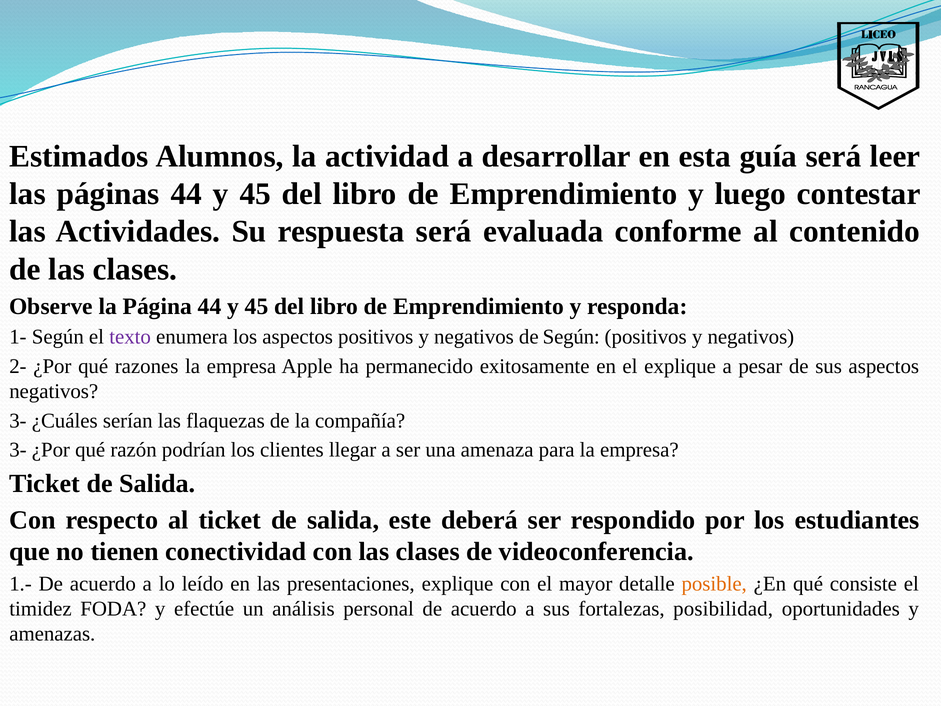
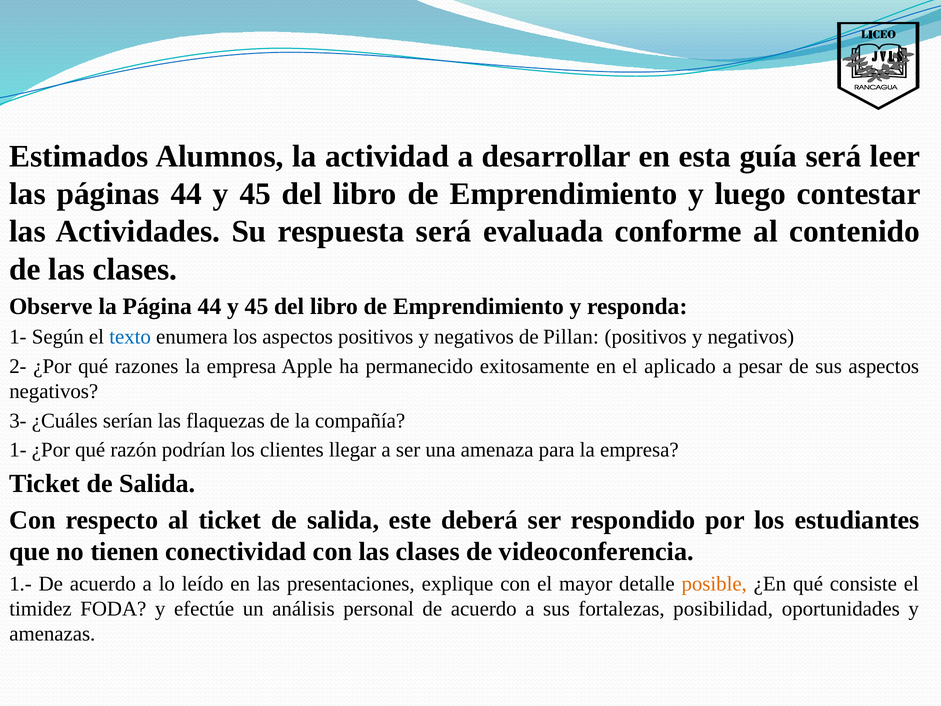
texto colour: purple -> blue
de Según: Según -> Pillan
el explique: explique -> aplicado
3- at (18, 450): 3- -> 1-
